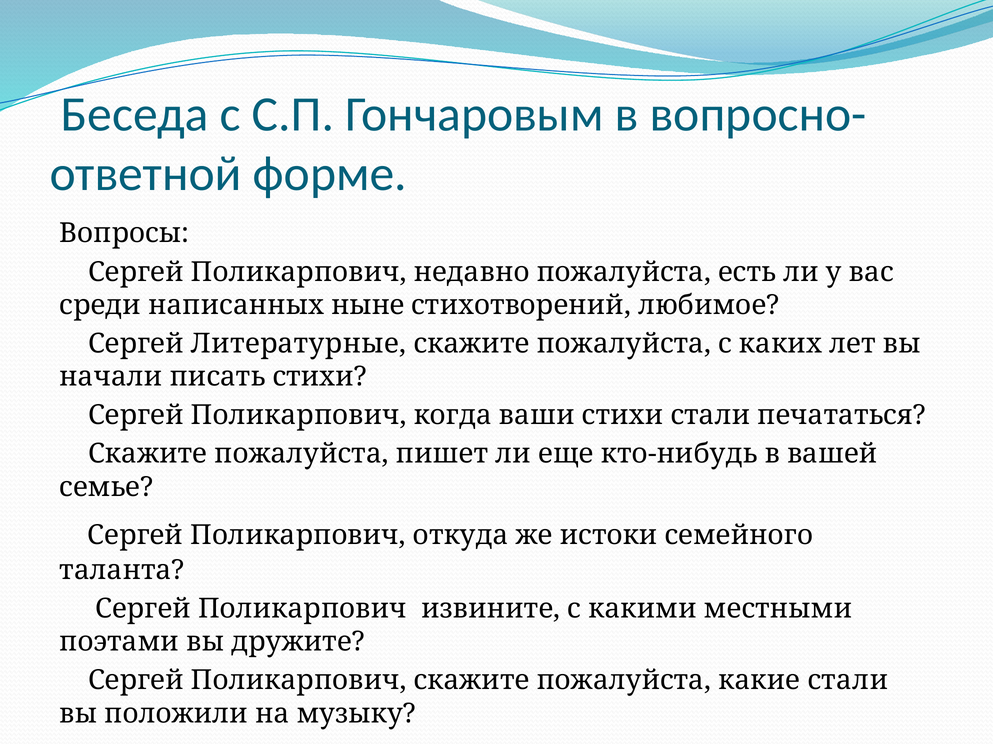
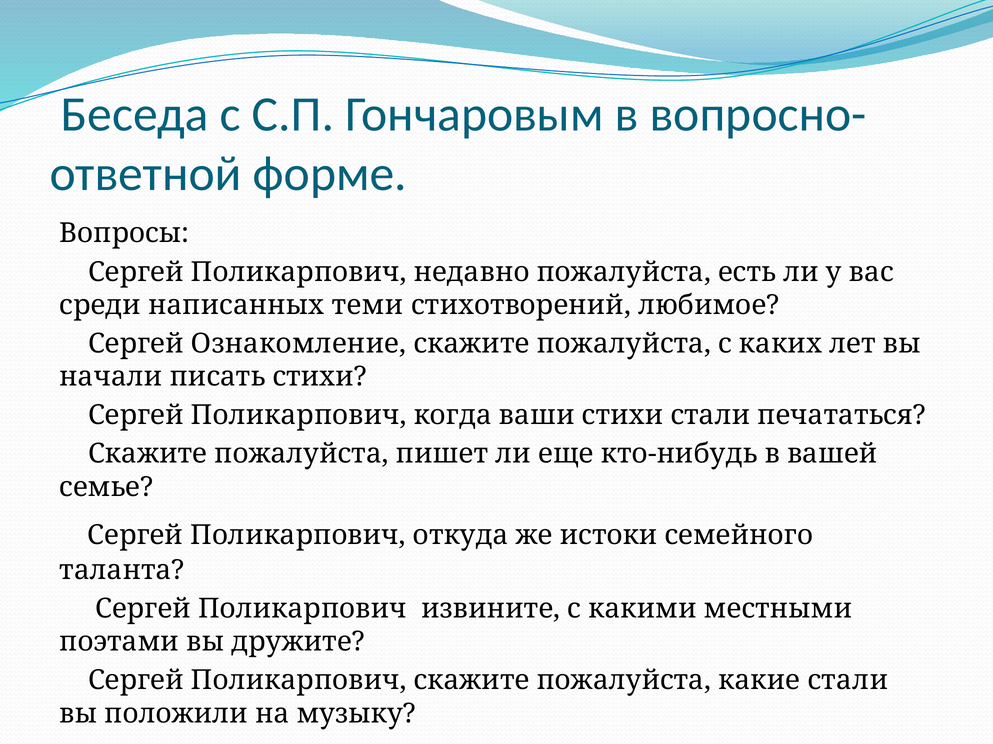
ныне: ныне -> теми
Литературные: Литературные -> Ознакомление
